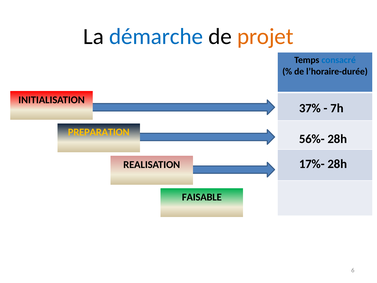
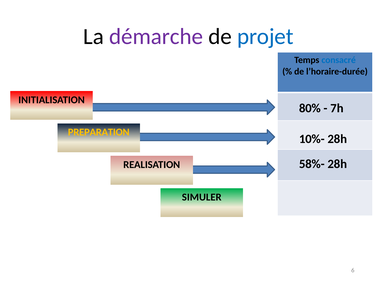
démarche colour: blue -> purple
projet colour: orange -> blue
37%: 37% -> 80%
56%-: 56%- -> 10%-
17%-: 17%- -> 58%-
FAISABLE: FAISABLE -> SIMULER
